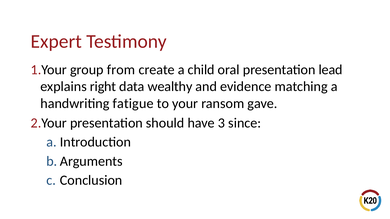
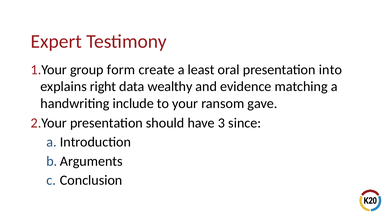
from: from -> form
child: child -> least
lead: lead -> into
fatigue: fatigue -> include
